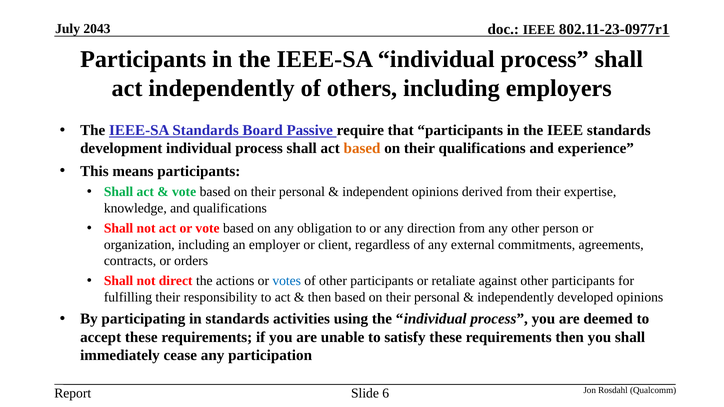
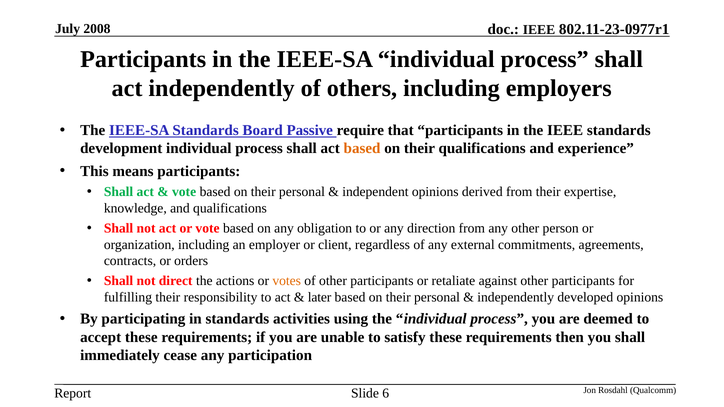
2043: 2043 -> 2008
votes colour: blue -> orange
then at (320, 297): then -> later
